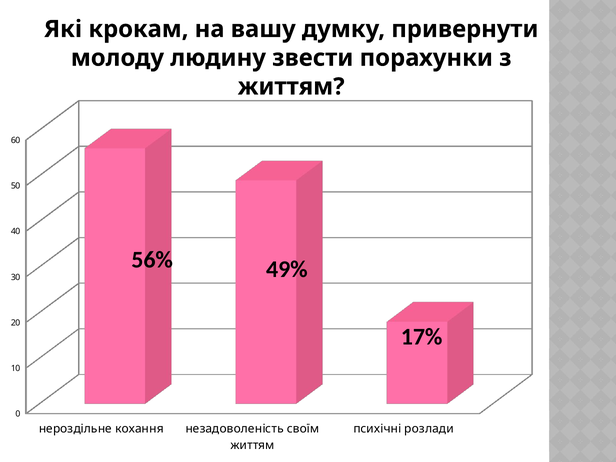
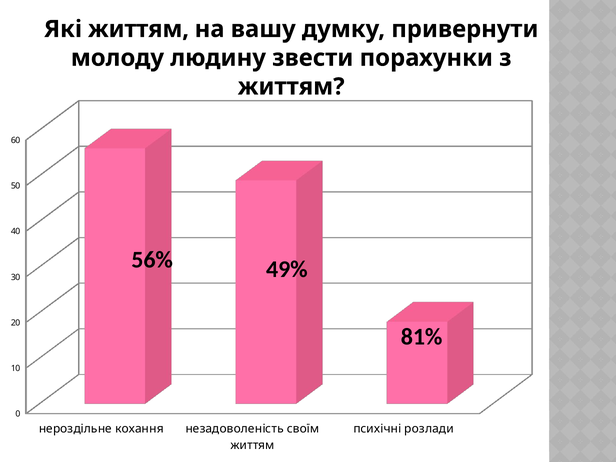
Які крокам: крокам -> життям
17%: 17% -> 81%
